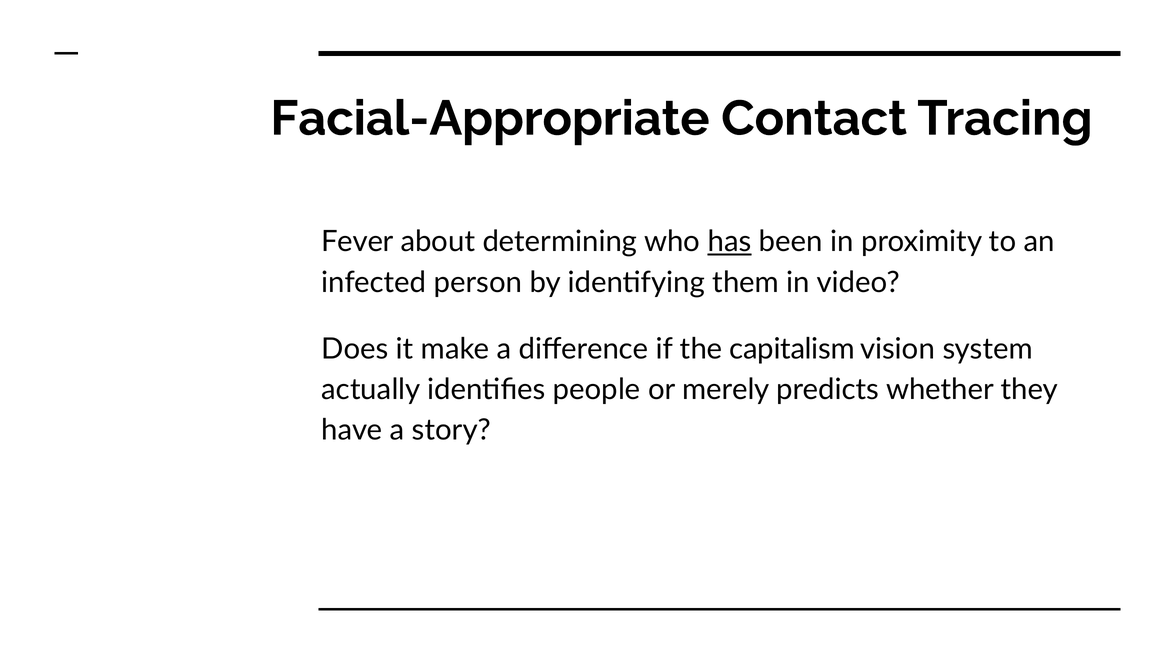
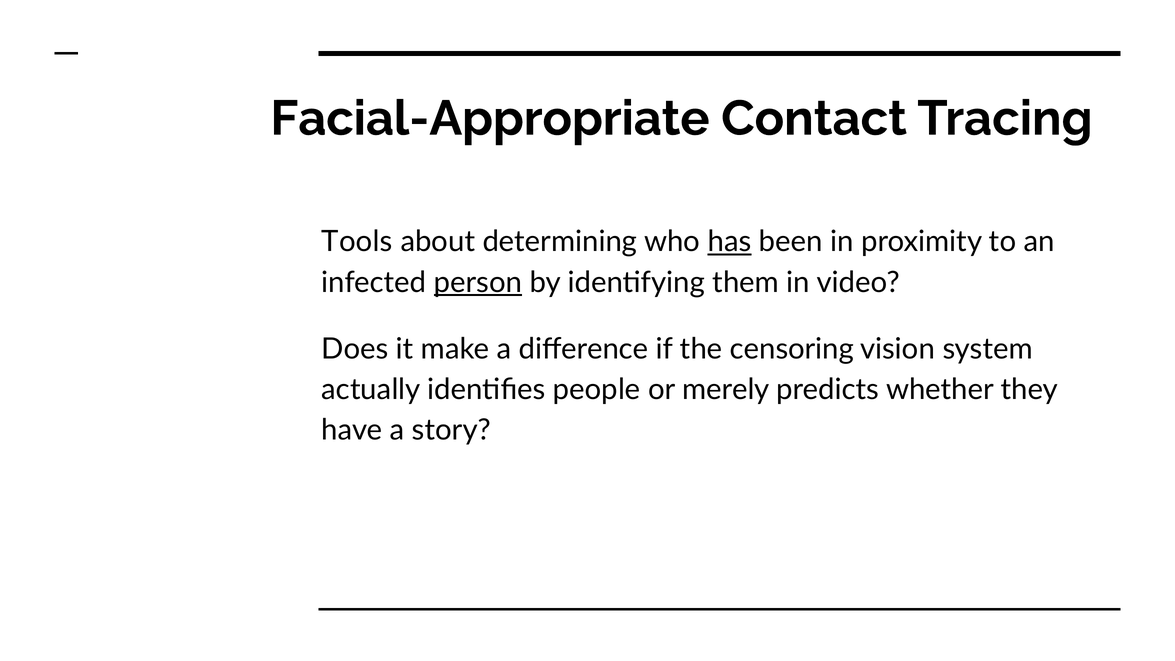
Fever: Fever -> Tools
person underline: none -> present
capitalism: capitalism -> censoring
